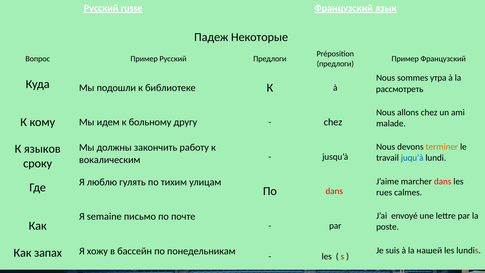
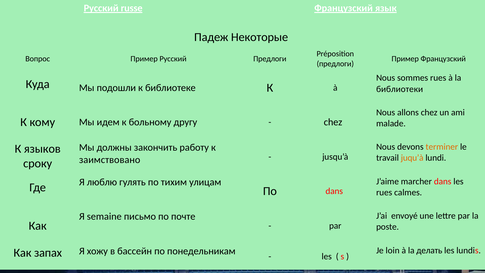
sommes утра: утра -> rues
рассмотреть: рассмотреть -> библиотеки
juqu’à colour: blue -> orange
вокалическим: вокалическим -> заимствовано
suis: suis -> loin
нашей: нашей -> делать
